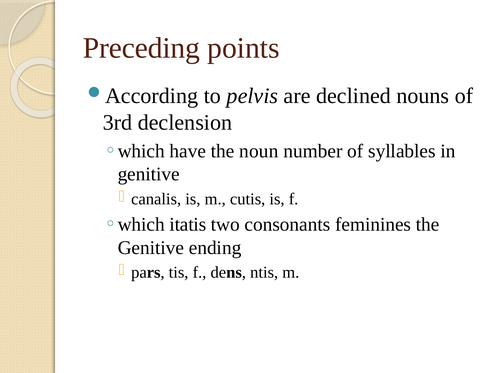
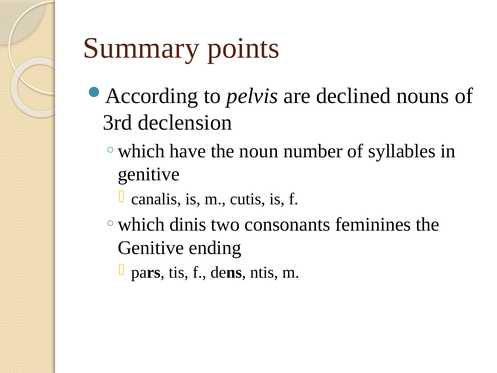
Preceding: Preceding -> Summary
itatis: itatis -> dinis
